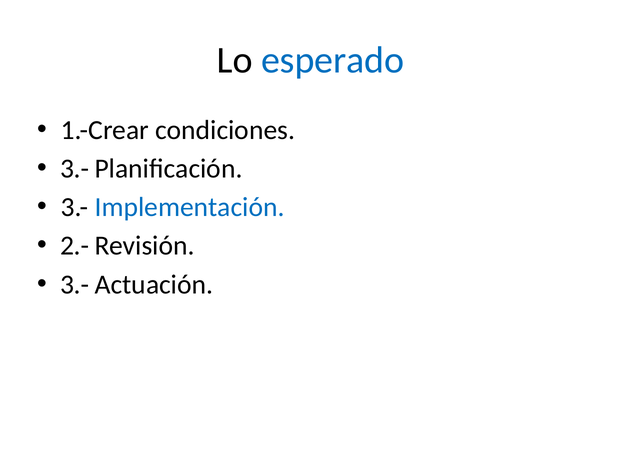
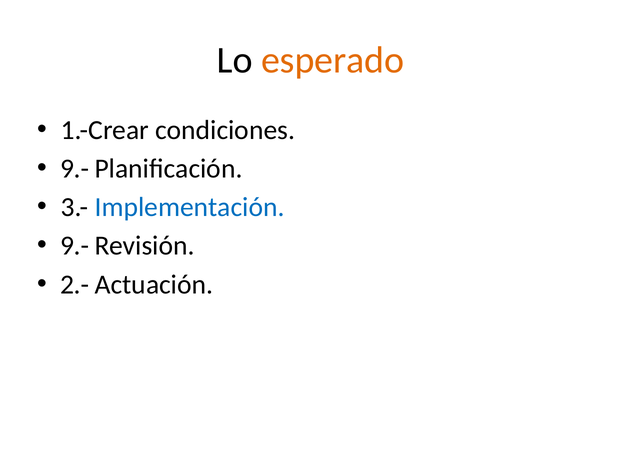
esperado colour: blue -> orange
3.- at (75, 169): 3.- -> 9.-
2.- at (75, 246): 2.- -> 9.-
3.- at (75, 285): 3.- -> 2.-
